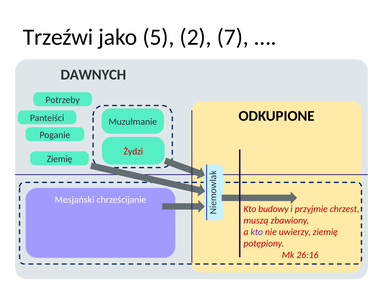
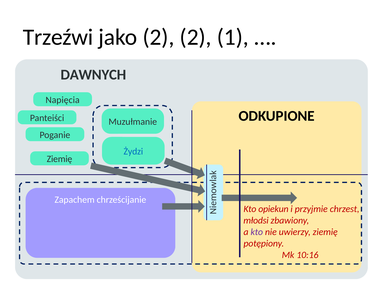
jako 5: 5 -> 2
7: 7 -> 1
Potrzeby: Potrzeby -> Napięcia
Żydzi colour: red -> blue
Mesjański: Mesjański -> Zapachem
budowy: budowy -> opiekun
muszą: muszą -> młodsi
26:16: 26:16 -> 10:16
